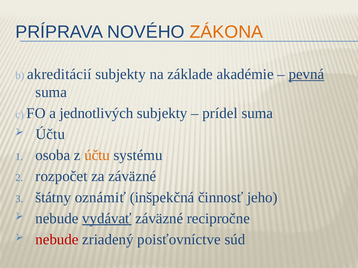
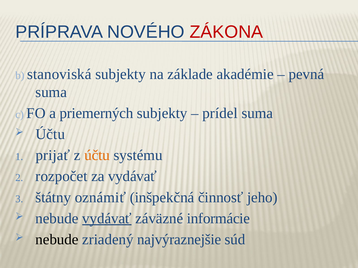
ZÁKONA colour: orange -> red
akreditácií: akreditácií -> stanoviská
pevná underline: present -> none
jednotlivých: jednotlivých -> priemerných
osoba: osoba -> prijať
za záväzné: záväzné -> vydávať
recipročne: recipročne -> informácie
nebude at (57, 240) colour: red -> black
poisťovníctve: poisťovníctve -> najvýraznejšie
